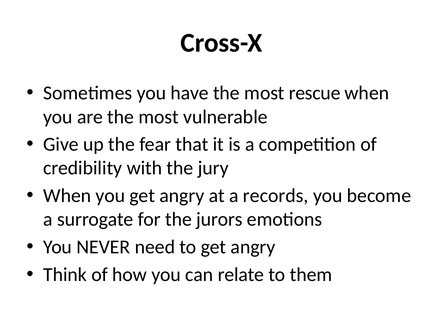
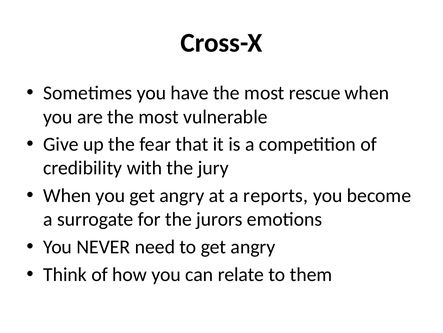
records: records -> reports
